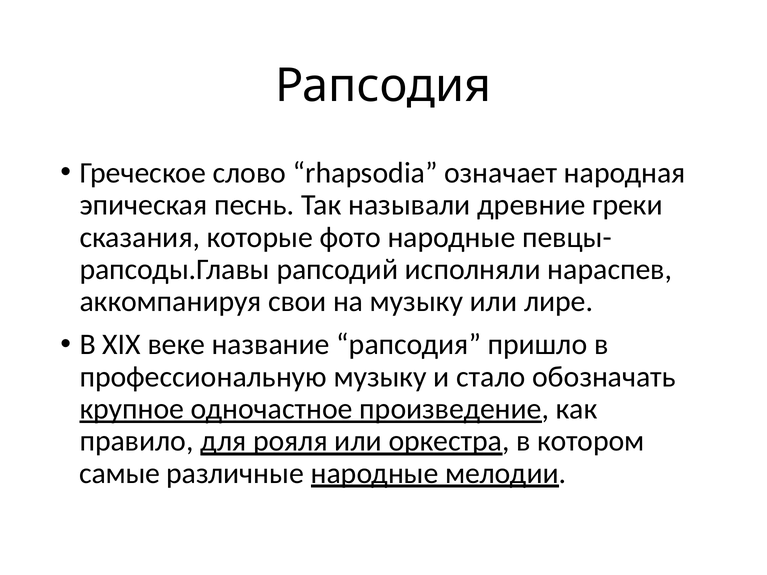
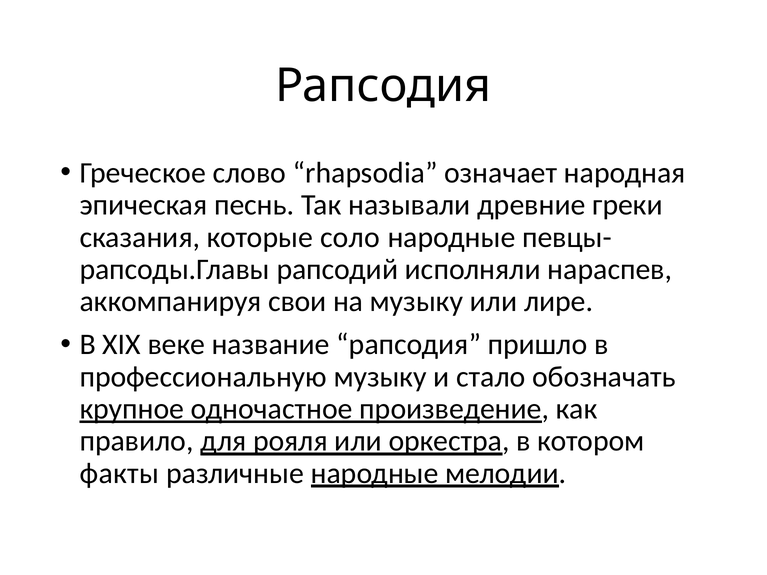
фото: фото -> соло
самые: самые -> факты
